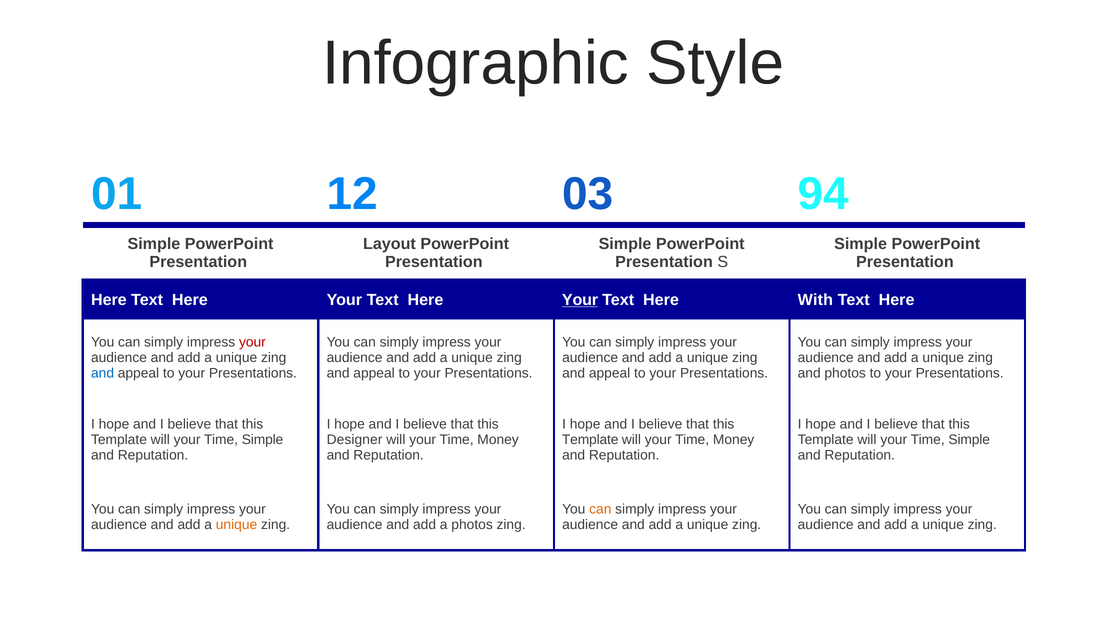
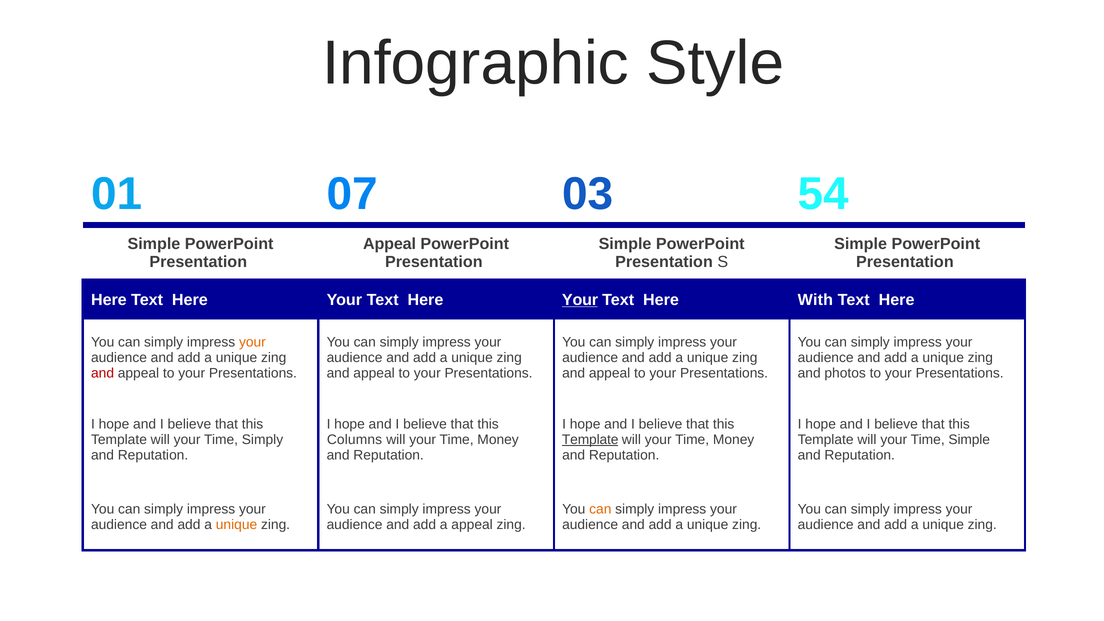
12: 12 -> 07
94: 94 -> 54
Layout at (389, 244): Layout -> Appeal
your at (252, 342) colour: red -> orange
and at (103, 373) colour: blue -> red
Simple at (263, 440): Simple -> Simply
Designer: Designer -> Columns
Template at (590, 440) underline: none -> present
a photos: photos -> appeal
